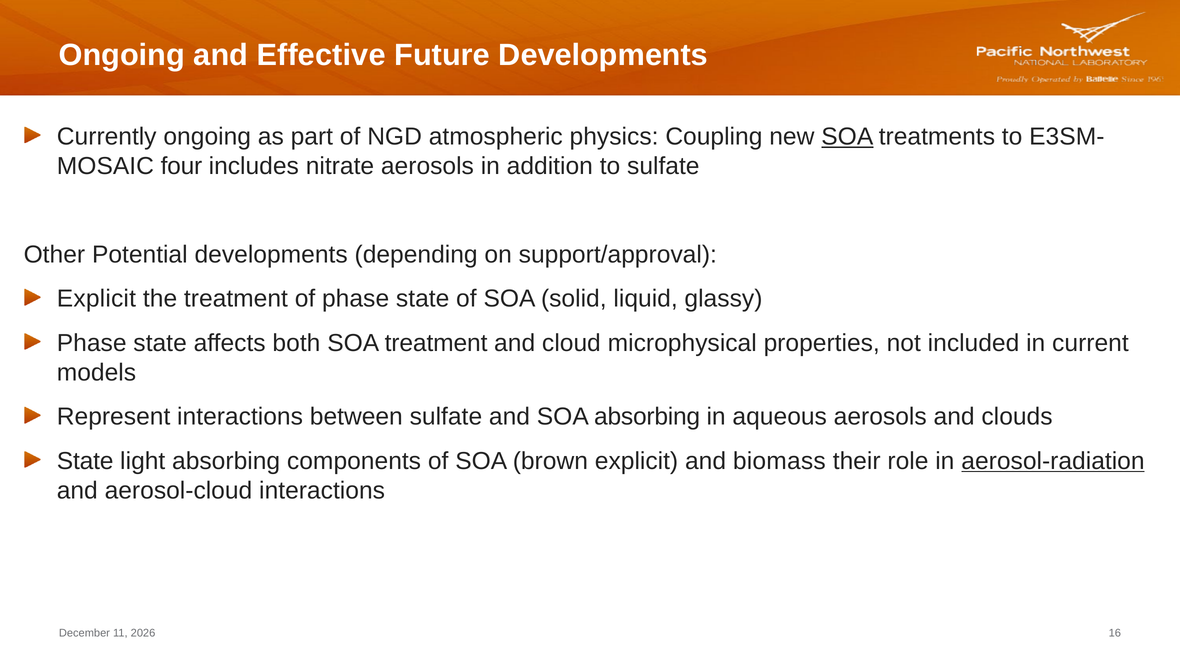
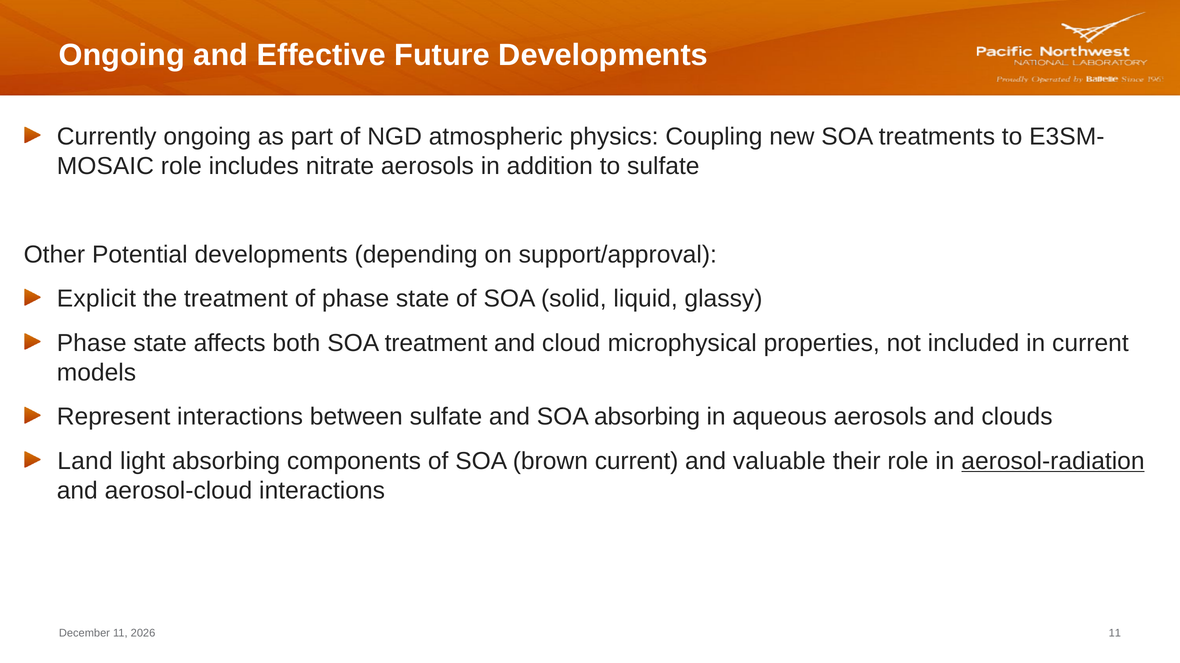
SOA at (847, 137) underline: present -> none
four at (181, 166): four -> role
State at (85, 461): State -> Land
brown explicit: explicit -> current
biomass: biomass -> valuable
16 at (1115, 634): 16 -> 11
